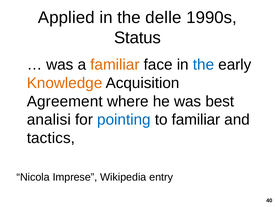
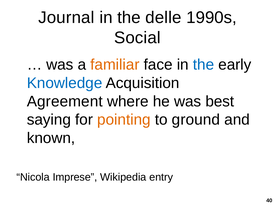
Applied: Applied -> Journal
Status: Status -> Social
Knowledge colour: orange -> blue
analisi: analisi -> saying
pointing colour: blue -> orange
to familiar: familiar -> ground
tactics: tactics -> known
